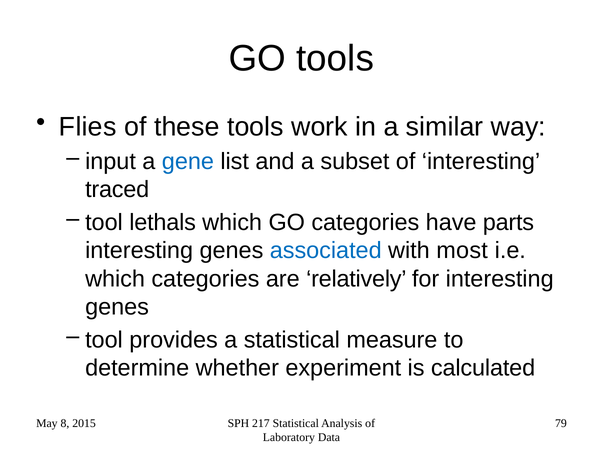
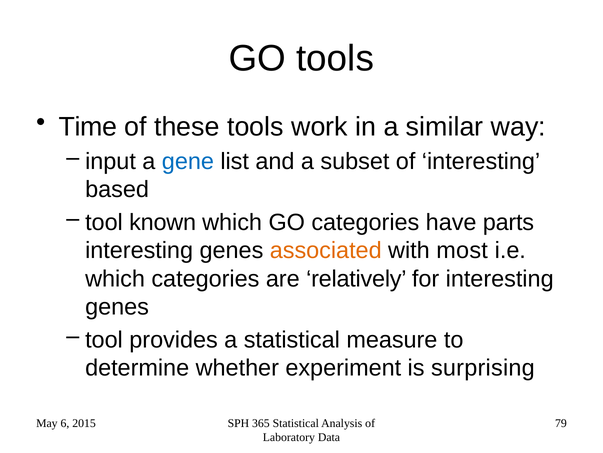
Flies: Flies -> Time
traced: traced -> based
lethals: lethals -> known
associated colour: blue -> orange
calculated: calculated -> surprising
8: 8 -> 6
217: 217 -> 365
